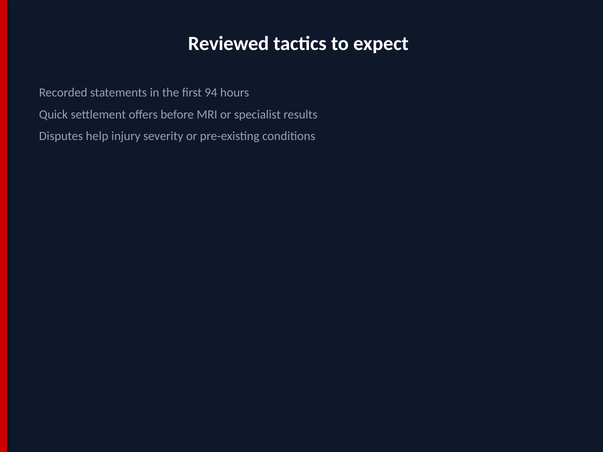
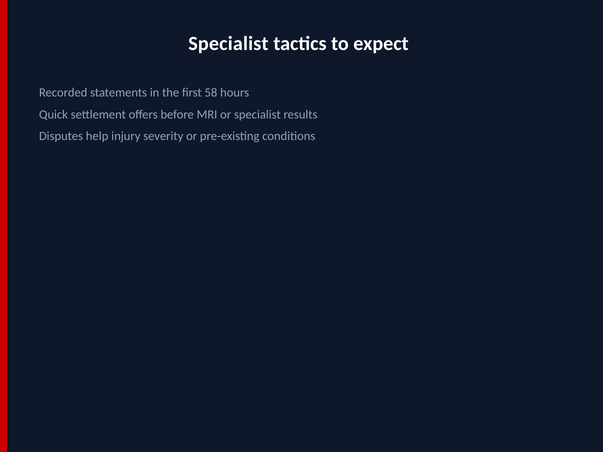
Reviewed at (229, 44): Reviewed -> Specialist
94: 94 -> 58
